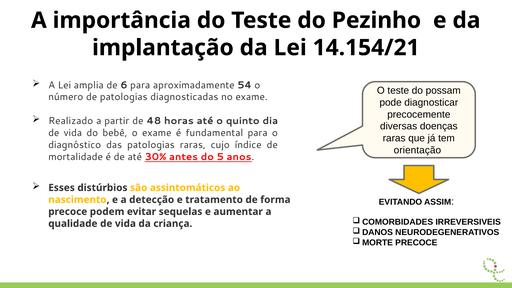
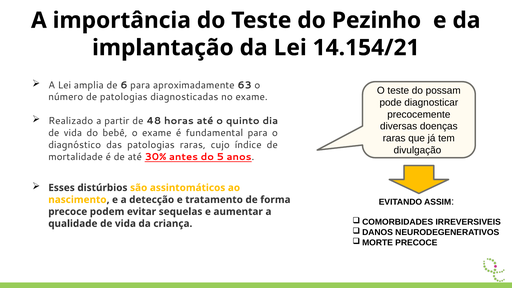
54: 54 -> 63
orientação: orientação -> divulgação
